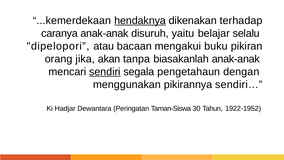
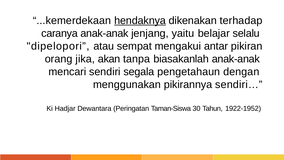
disuruh: disuruh -> jenjang
bacaan: bacaan -> sempat
buku: buku -> antar
sendiri underline: present -> none
